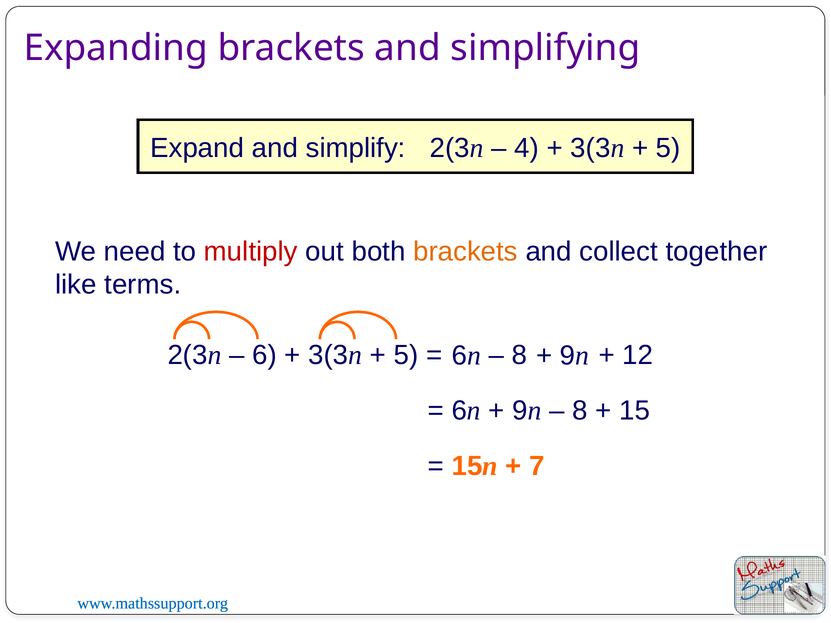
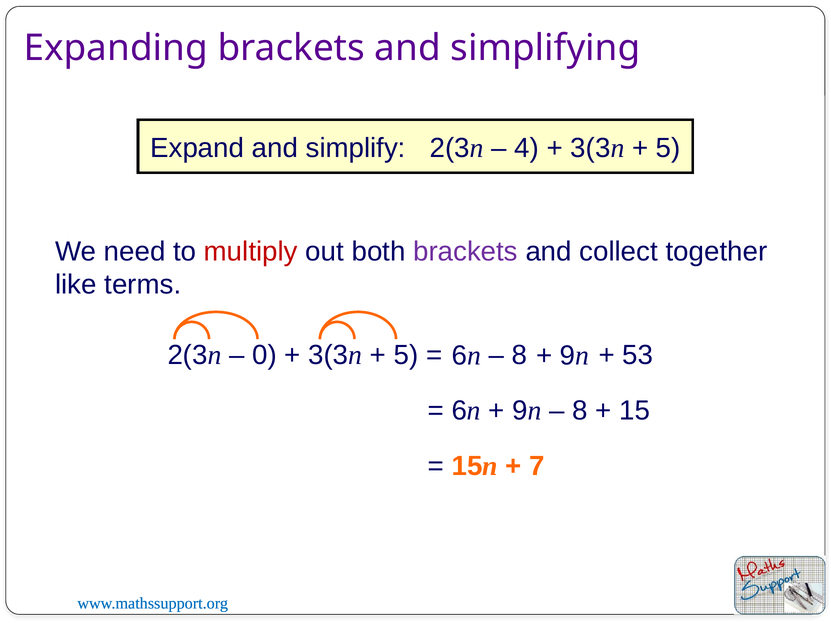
brackets at (465, 252) colour: orange -> purple
6: 6 -> 0
12: 12 -> 53
